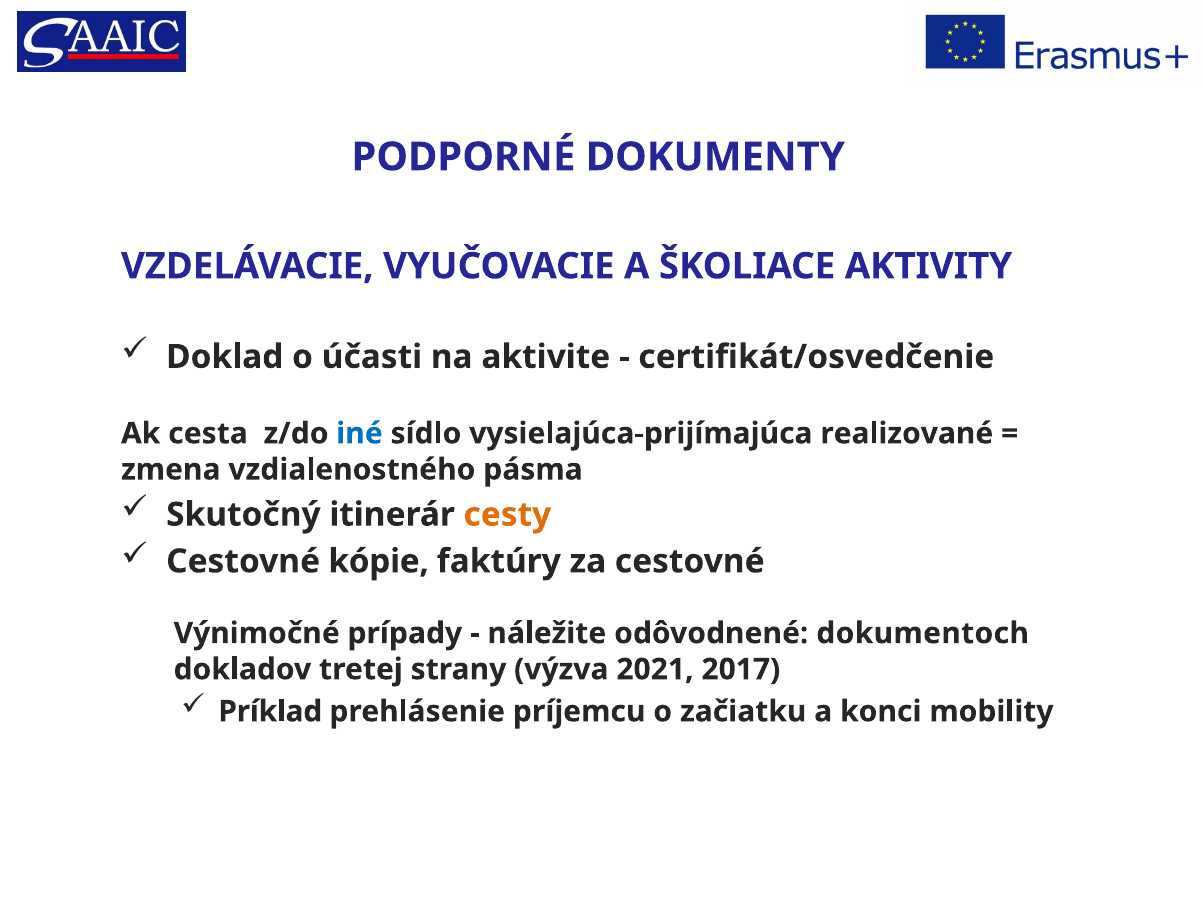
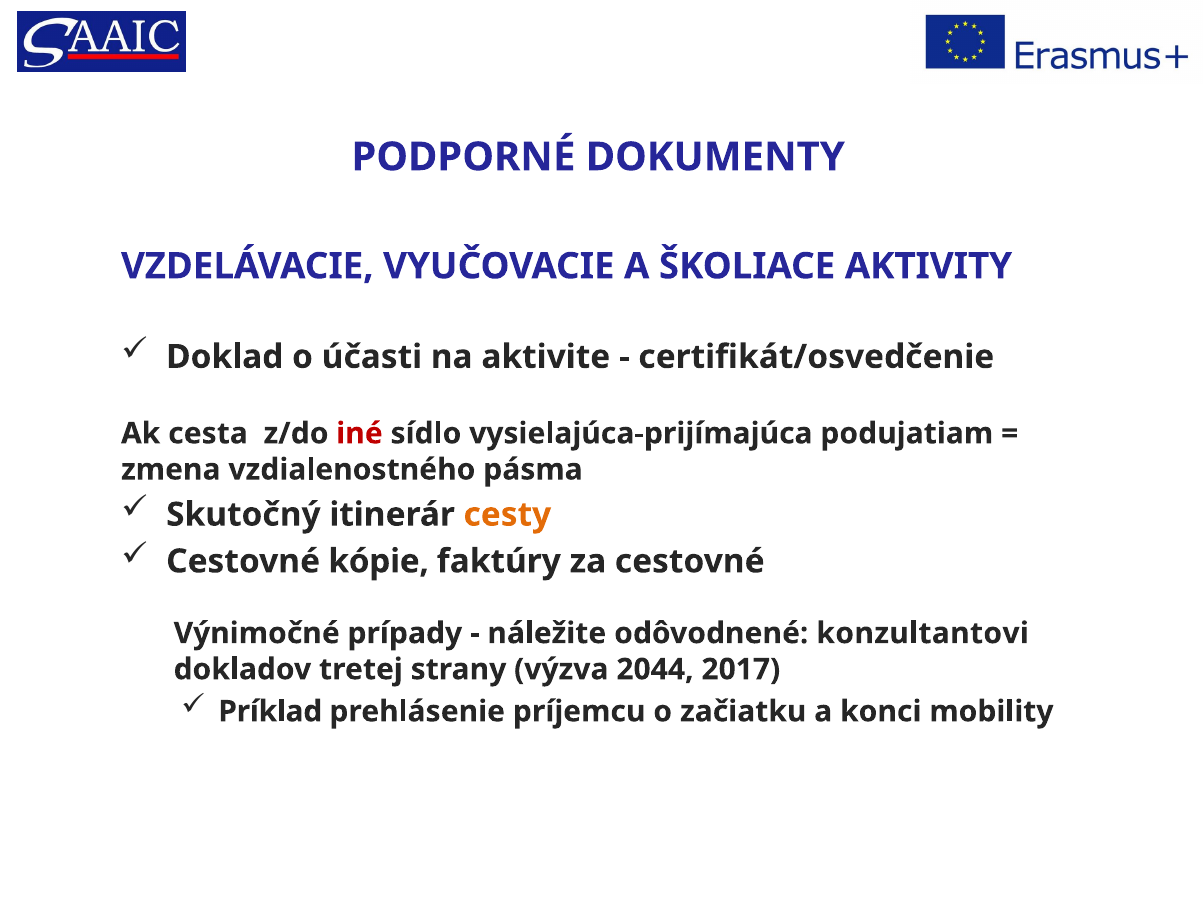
iné colour: blue -> red
realizované: realizované -> podujatiam
dokumentoch: dokumentoch -> konzultantovi
2021: 2021 -> 2044
